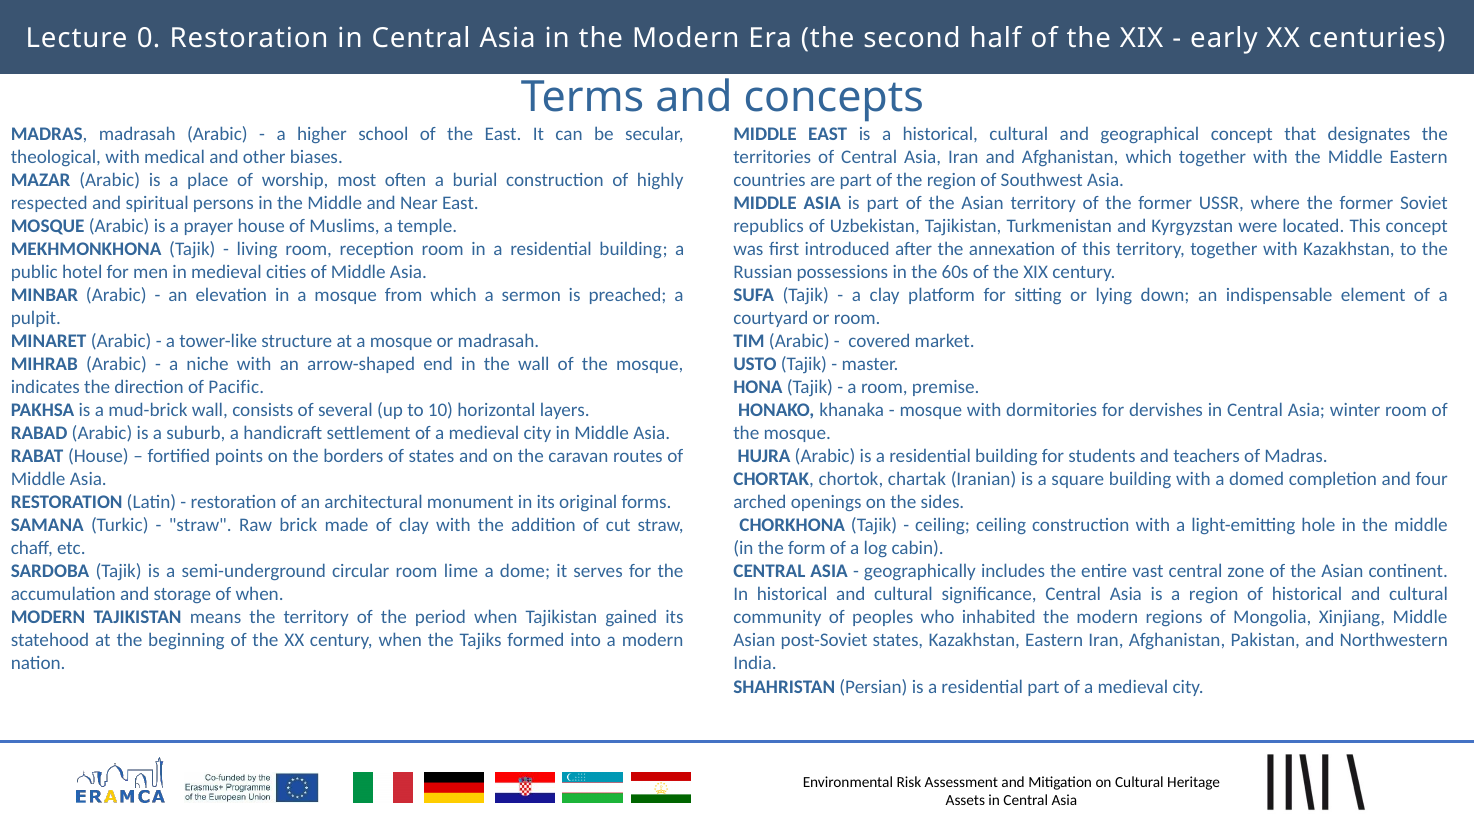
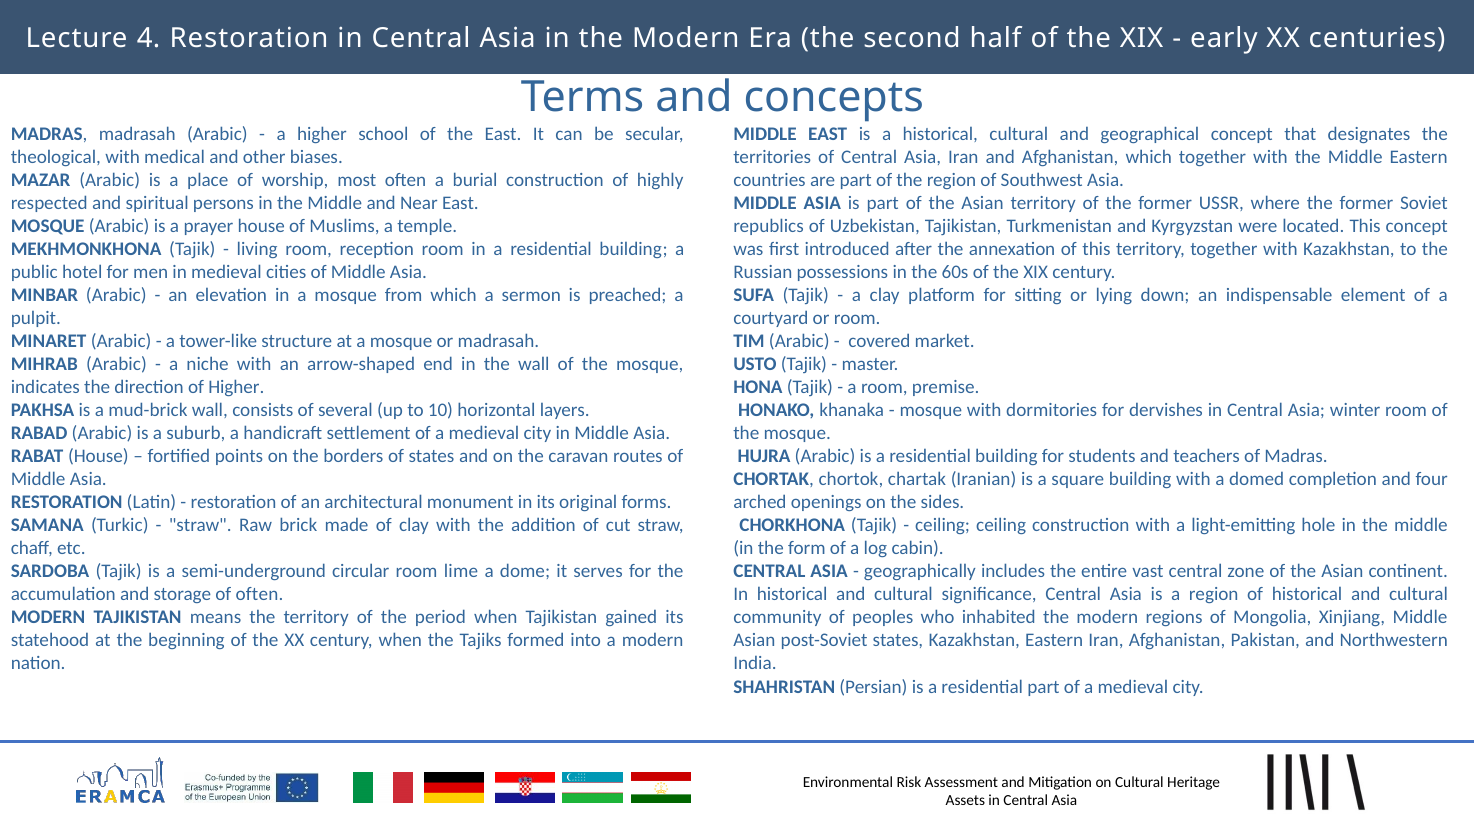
0: 0 -> 4
of Pacific: Pacific -> Higher
of when: when -> often
